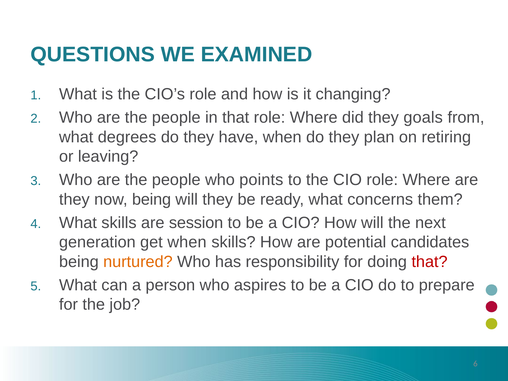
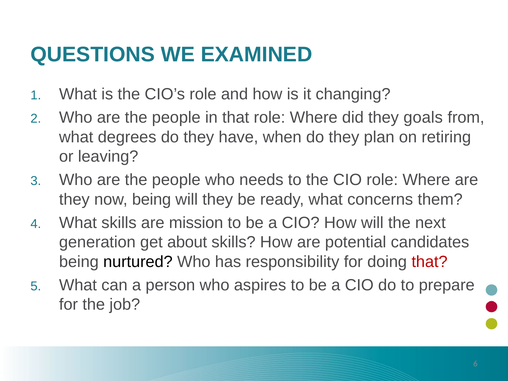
points: points -> needs
session: session -> mission
get when: when -> about
nurtured colour: orange -> black
